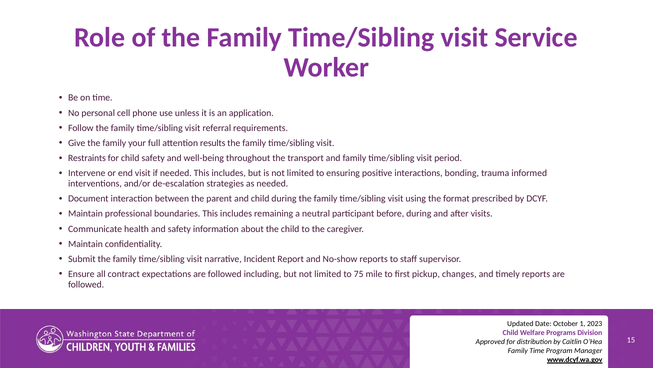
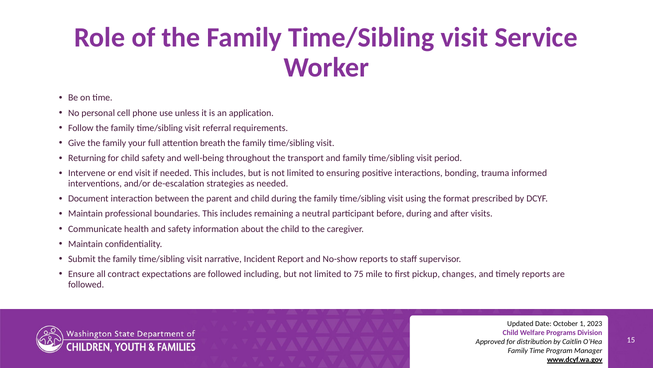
results: results -> breath
Restraints: Restraints -> Returning
